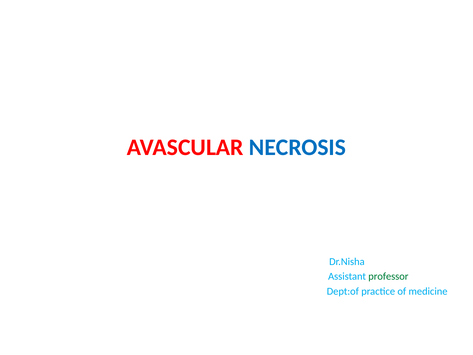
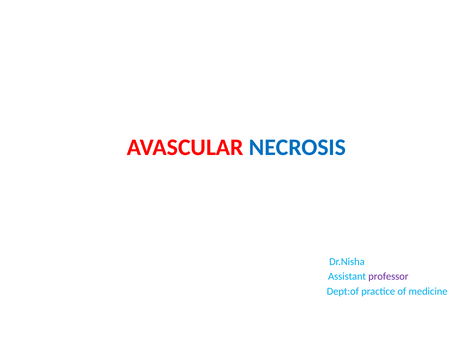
professor colour: green -> purple
